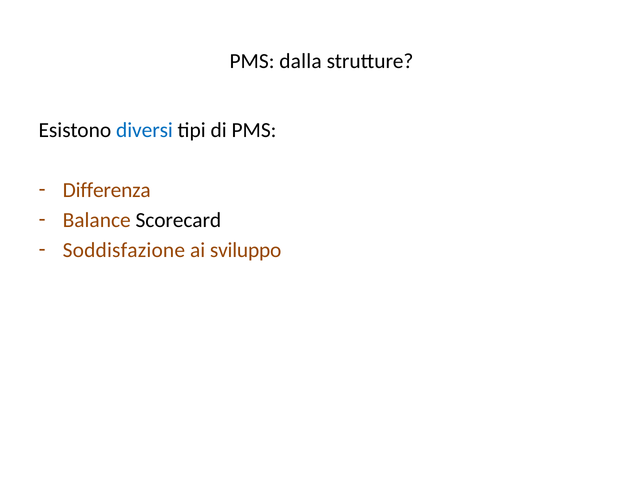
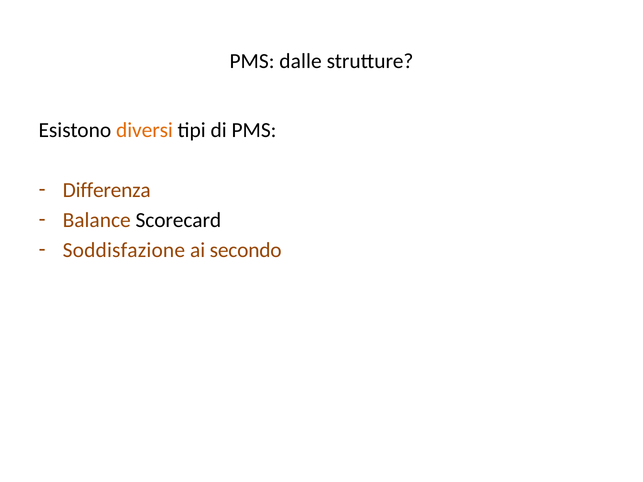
dalla: dalla -> dalle
diversi colour: blue -> orange
sviluppo: sviluppo -> secondo
